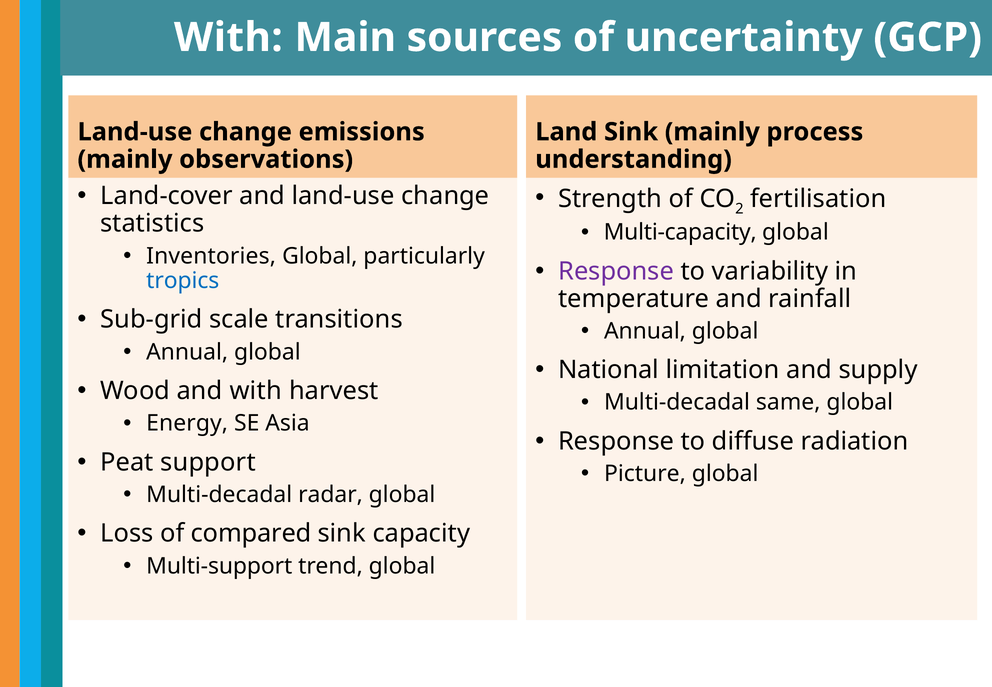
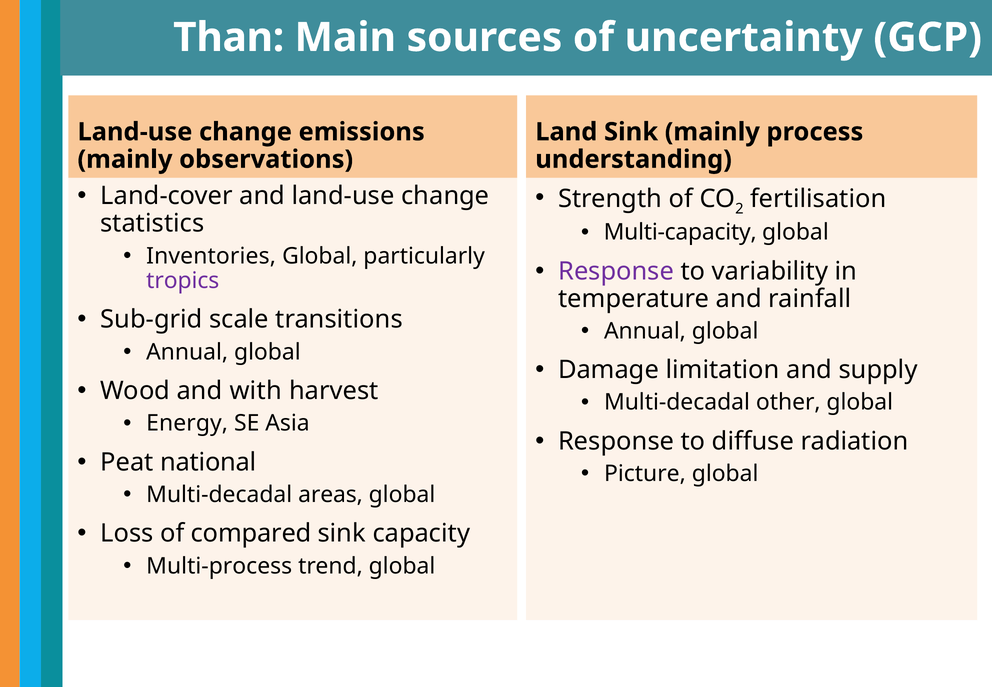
With at (228, 38): With -> Than
tropics colour: blue -> purple
National: National -> Damage
same: same -> other
support: support -> national
radar: radar -> areas
Multi-support: Multi-support -> Multi-process
